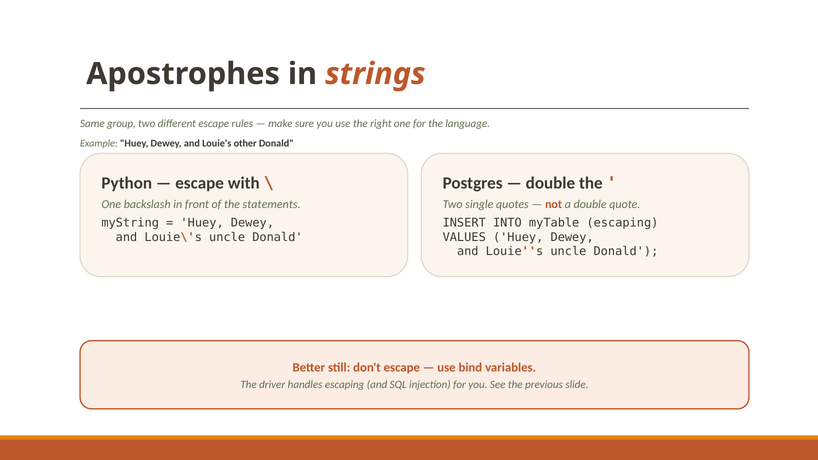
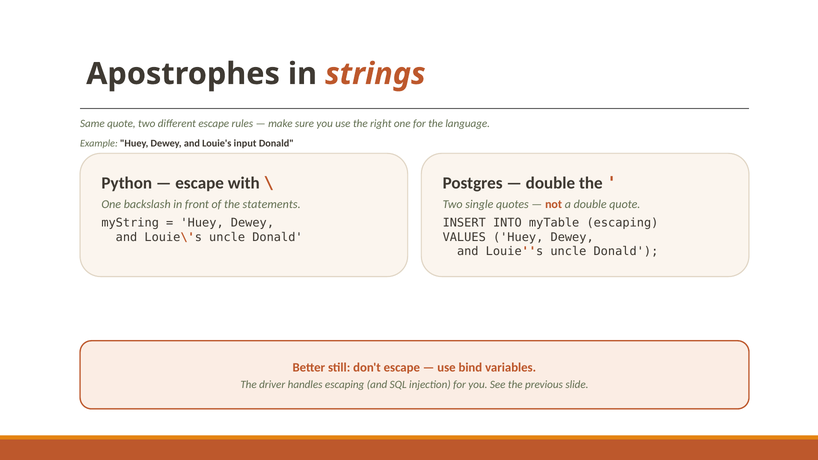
Same group: group -> quote
other: other -> input
